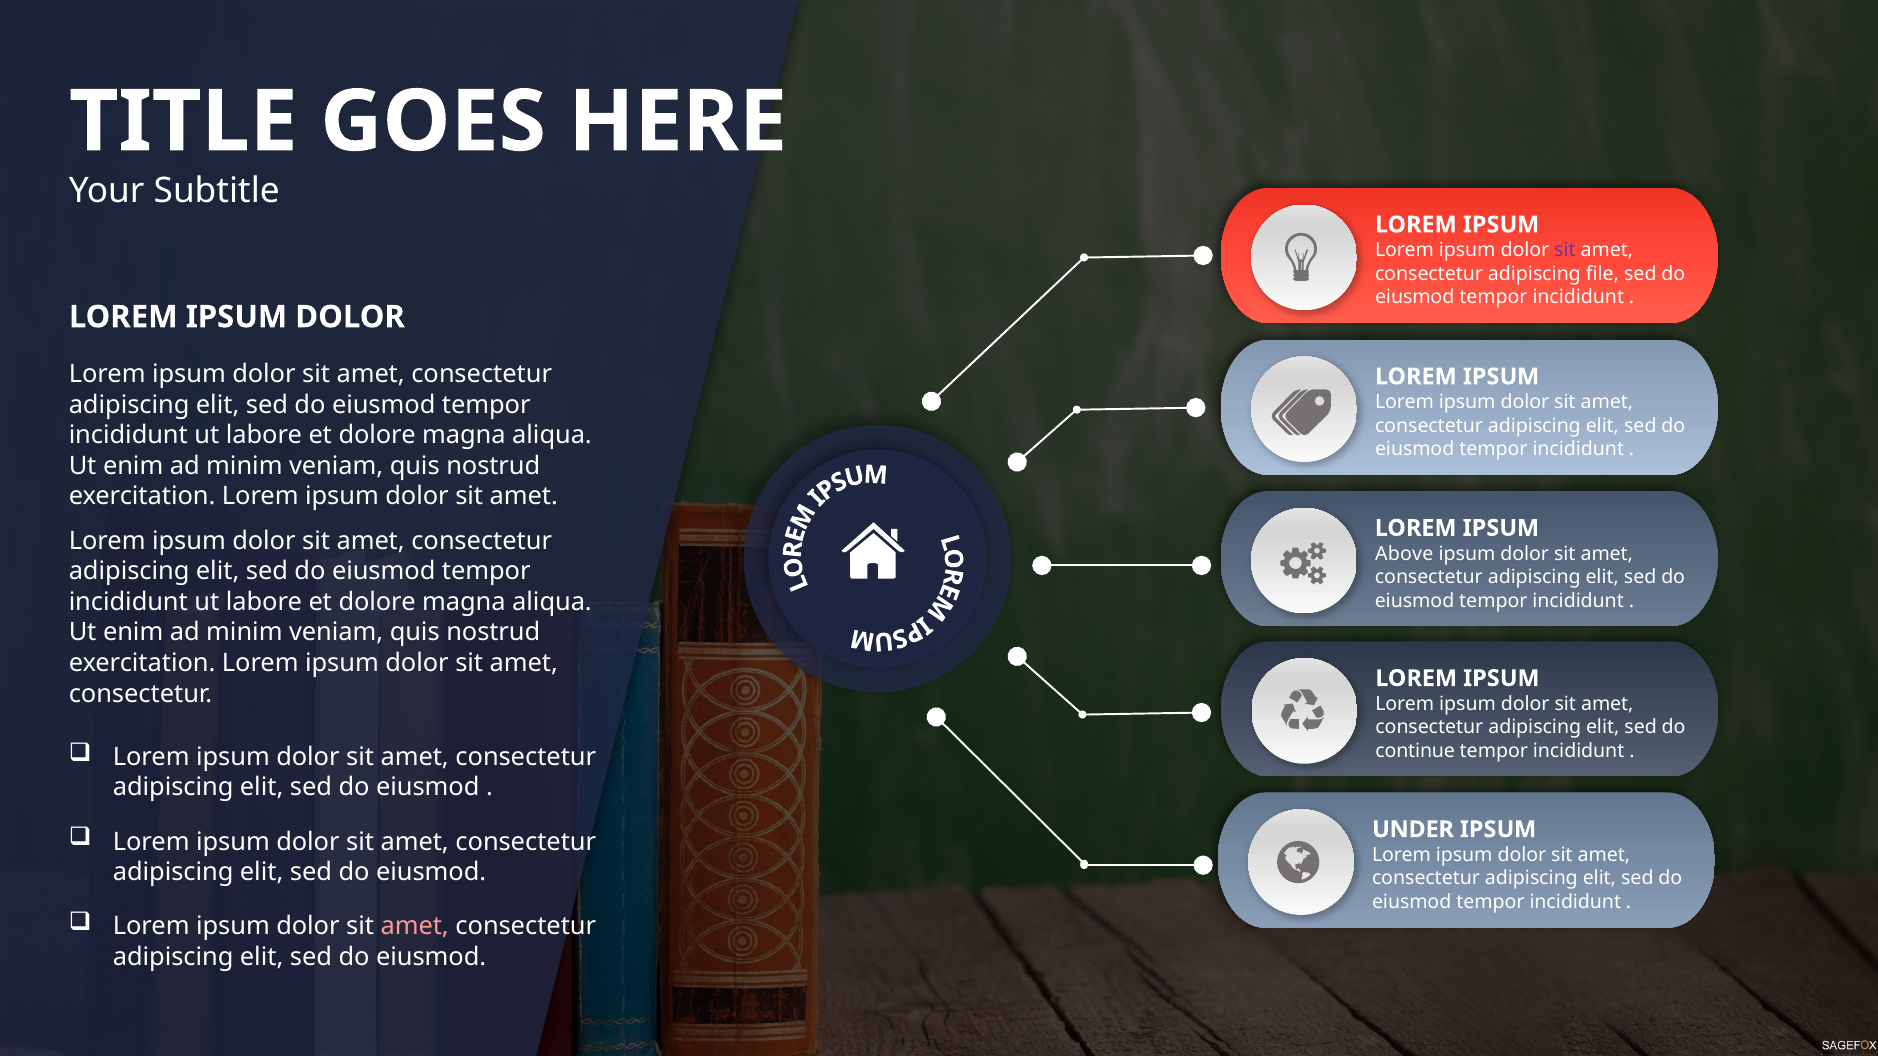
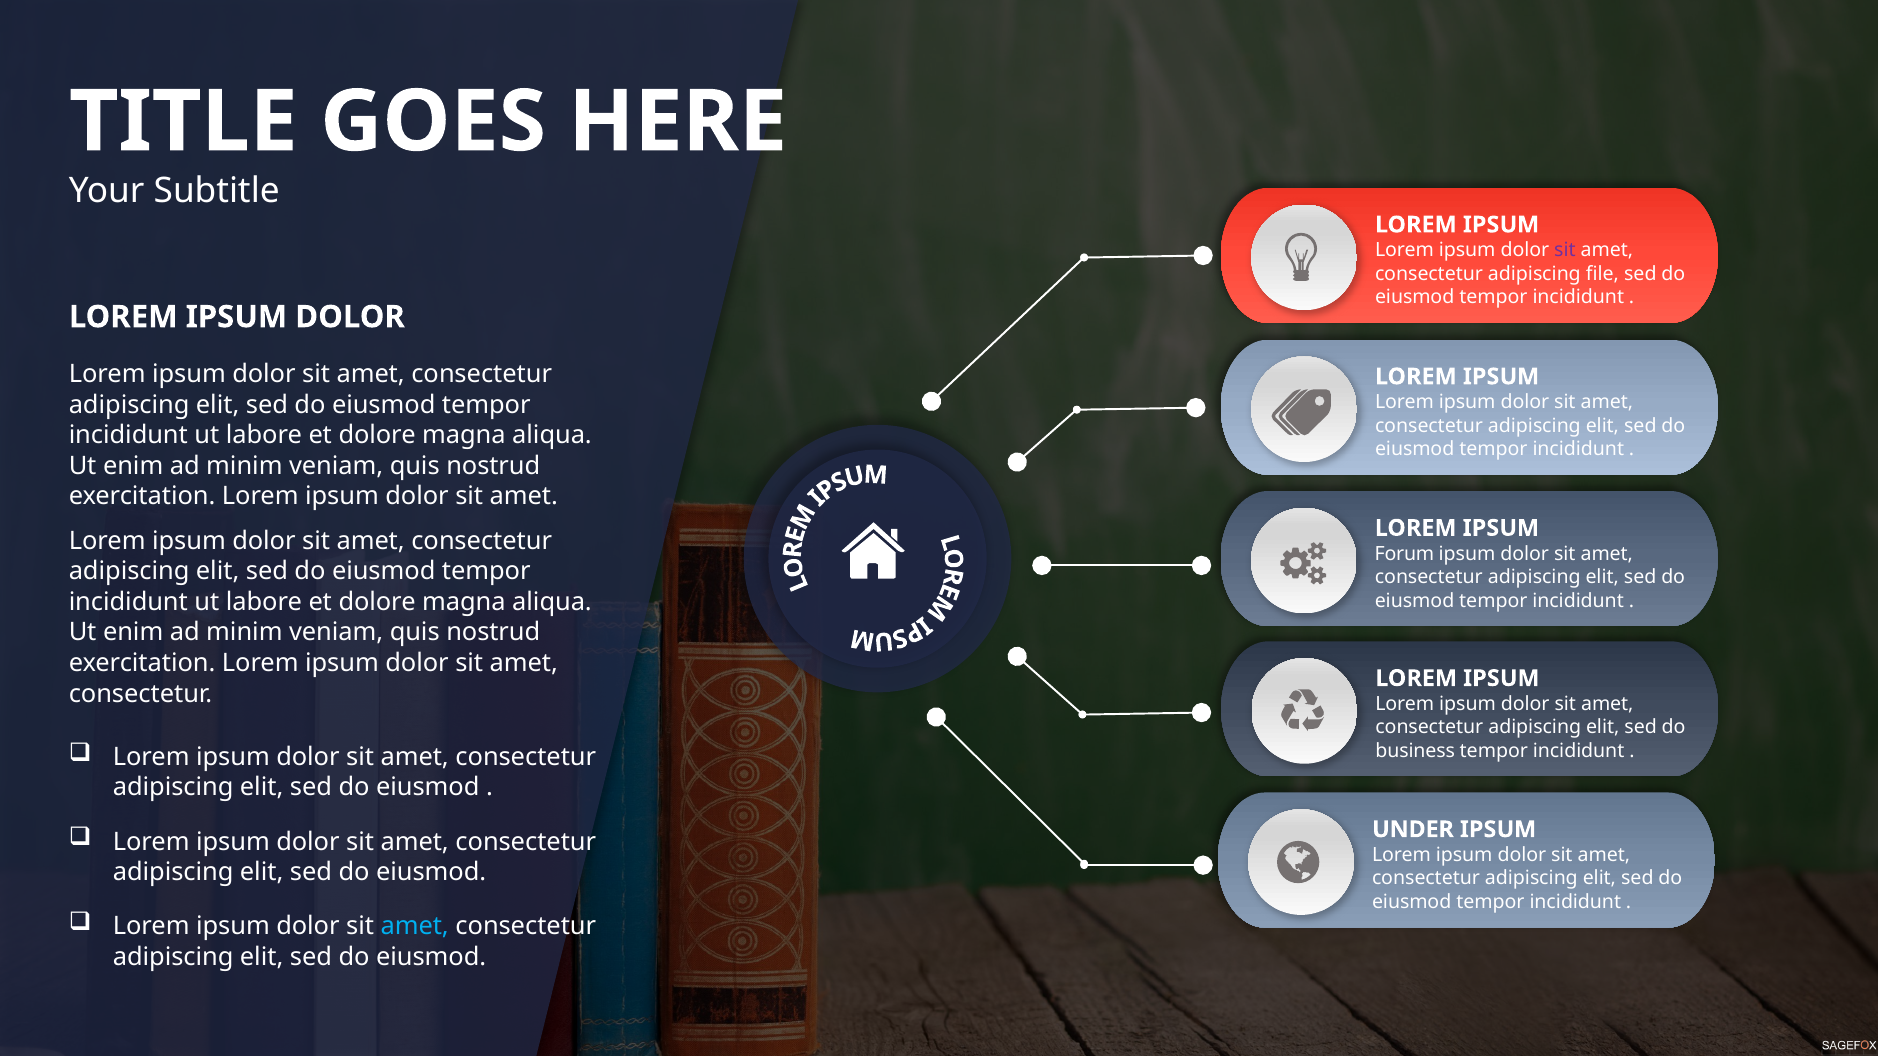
Above: Above -> Forum
continue: continue -> business
amet at (415, 927) colour: pink -> light blue
